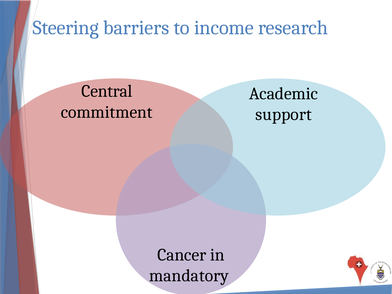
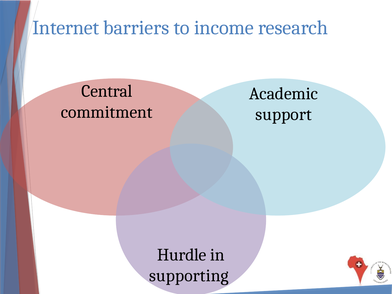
Steering: Steering -> Internet
Cancer: Cancer -> Hurdle
mandatory: mandatory -> supporting
